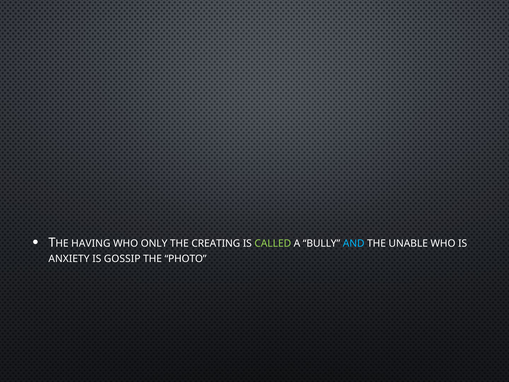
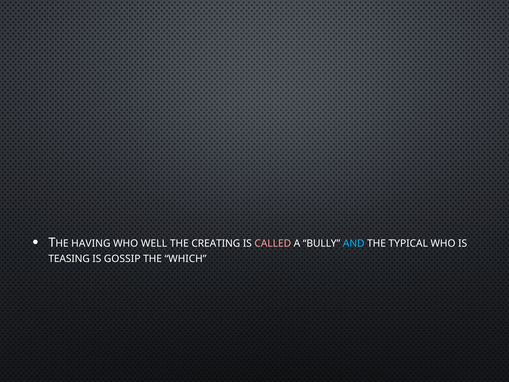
ONLY: ONLY -> WELL
CALLED colour: light green -> pink
UNABLE: UNABLE -> TYPICAL
ANXIETY: ANXIETY -> TEASING
PHOTO: PHOTO -> WHICH
